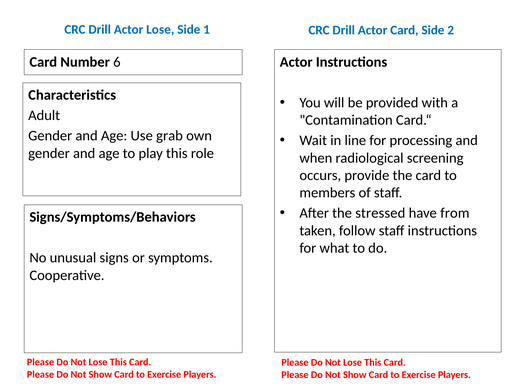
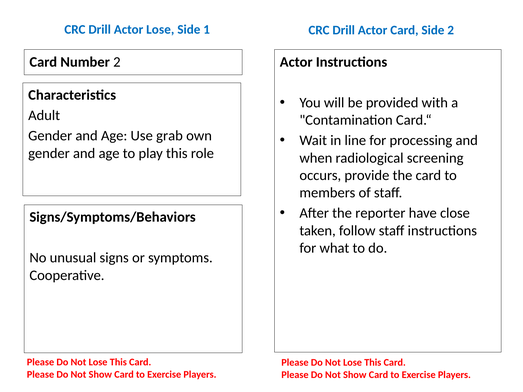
Number 6: 6 -> 2
stressed: stressed -> reporter
from: from -> close
